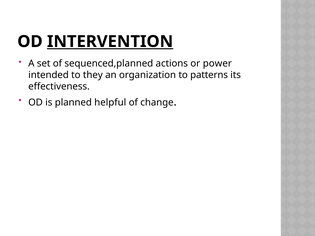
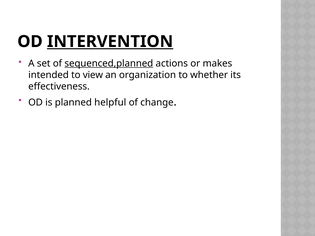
sequenced,planned underline: none -> present
power: power -> makes
they: they -> view
patterns: patterns -> whether
